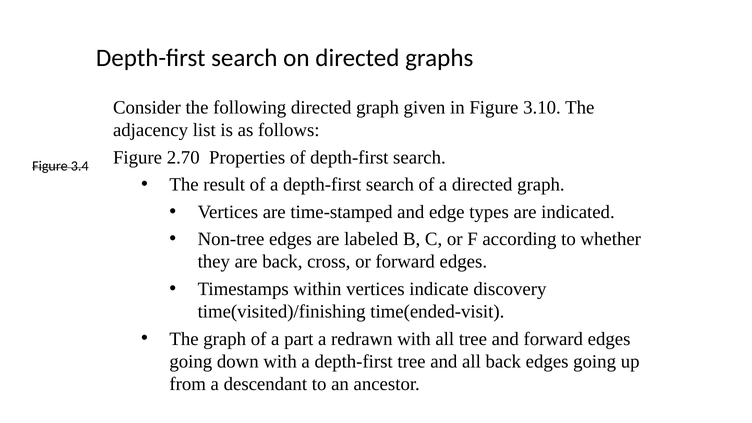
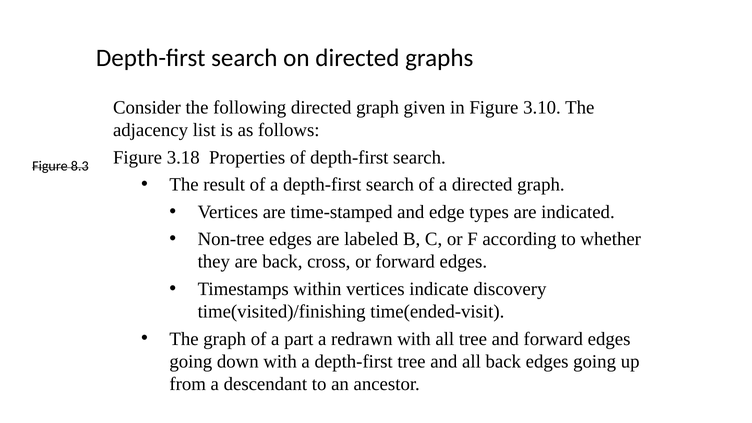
2.70: 2.70 -> 3.18
3.4: 3.4 -> 8.3
